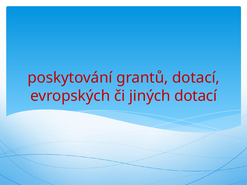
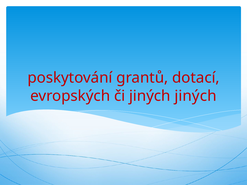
jiných dotací: dotací -> jiných
